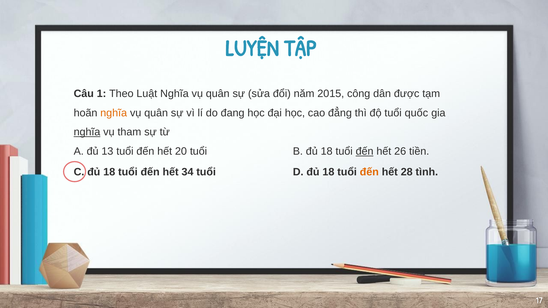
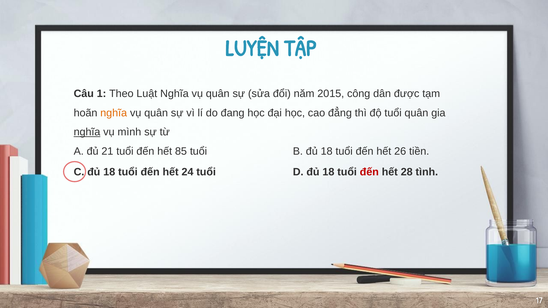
tuổi quốc: quốc -> quân
tham: tham -> mình
13: 13 -> 21
20: 20 -> 85
đến at (365, 151) underline: present -> none
34: 34 -> 24
đến at (369, 172) colour: orange -> red
